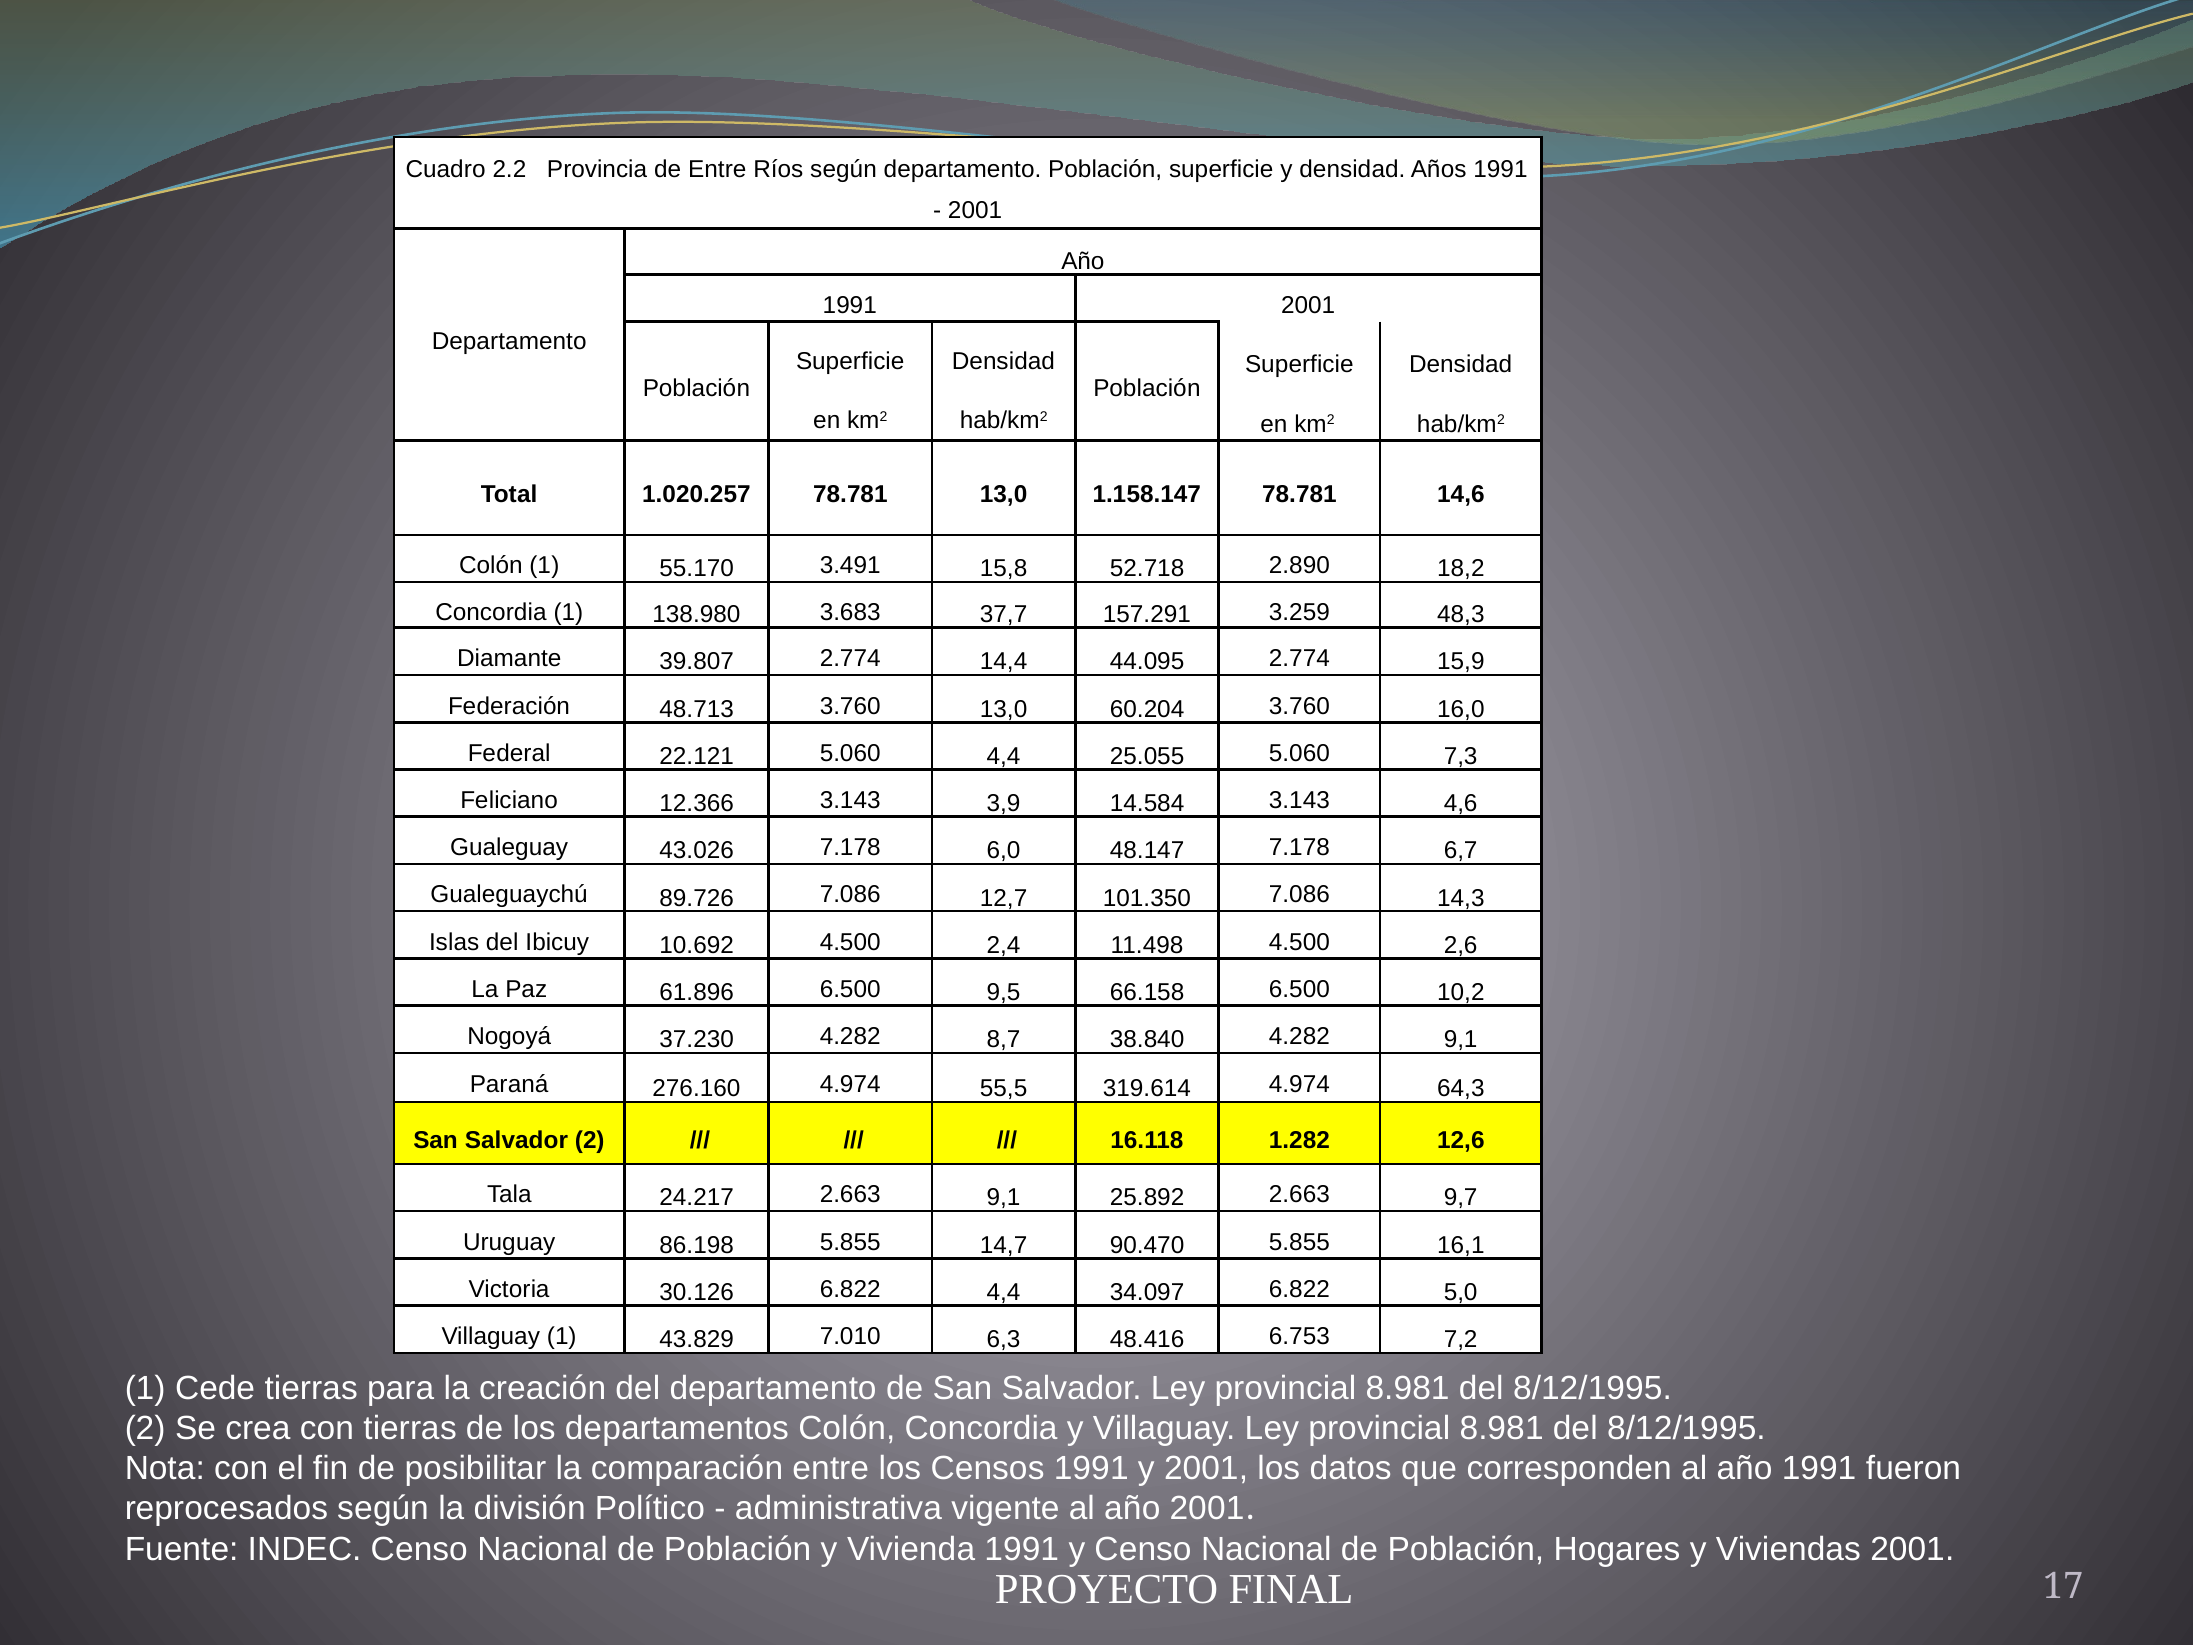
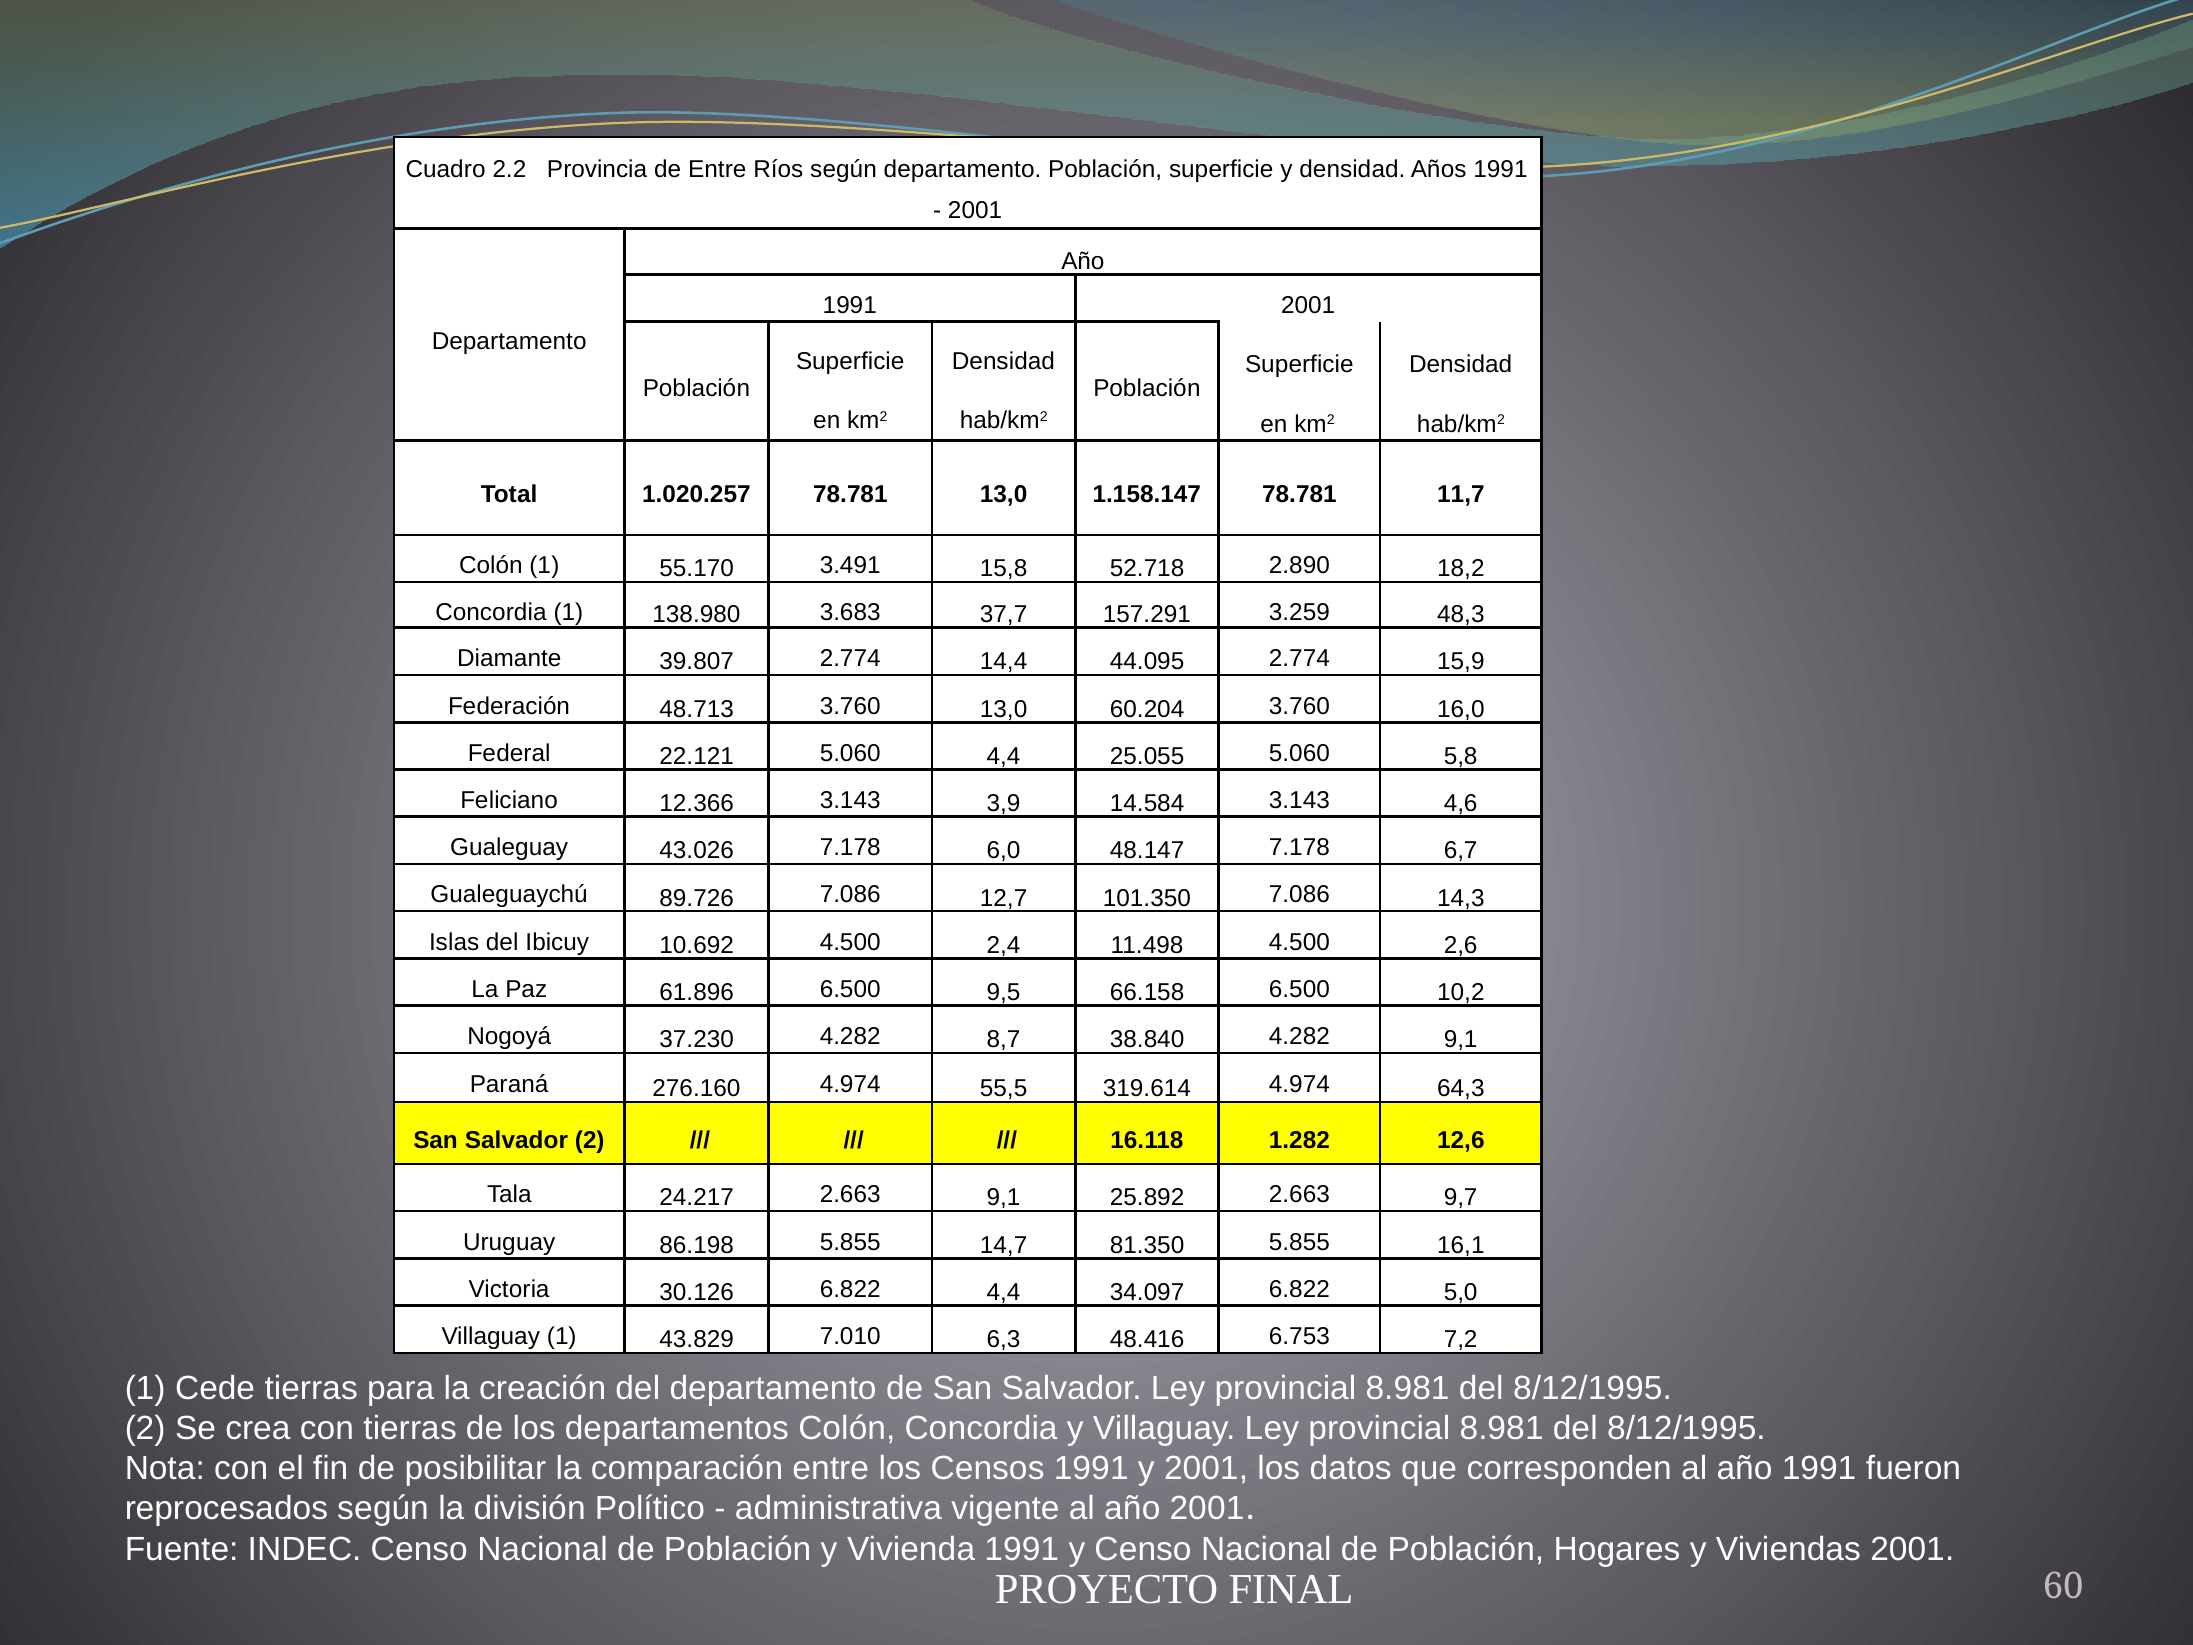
14,6: 14,6 -> 11,7
7,3: 7,3 -> 5,8
90.470: 90.470 -> 81.350
17: 17 -> 60
